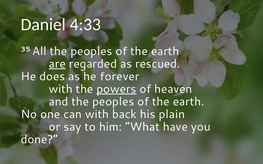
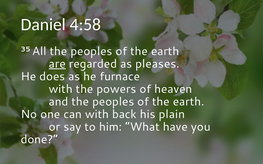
4:33: 4:33 -> 4:58
rescued: rescued -> pleases
forever: forever -> furnace
powers underline: present -> none
